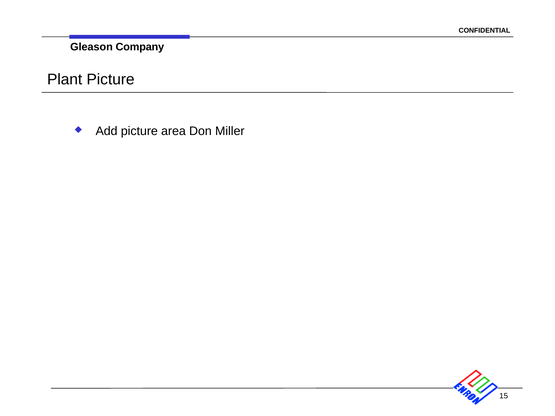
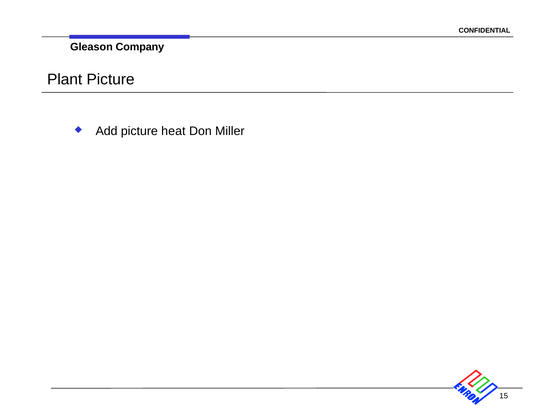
area: area -> heat
